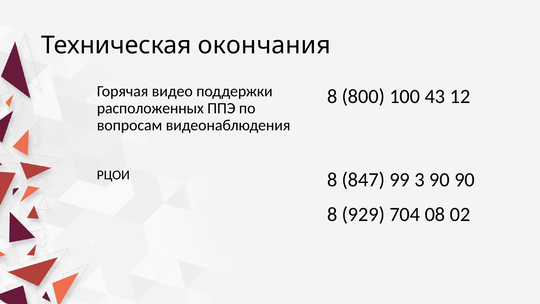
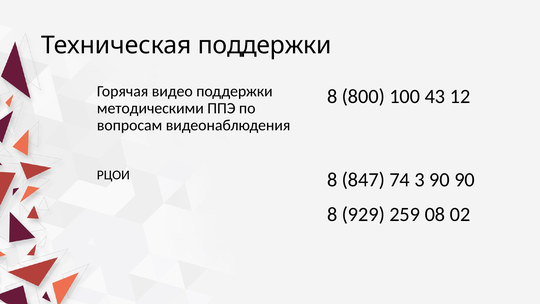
Техническая окончания: окончания -> поддержки
расположенных: расположенных -> методическими
99: 99 -> 74
704: 704 -> 259
